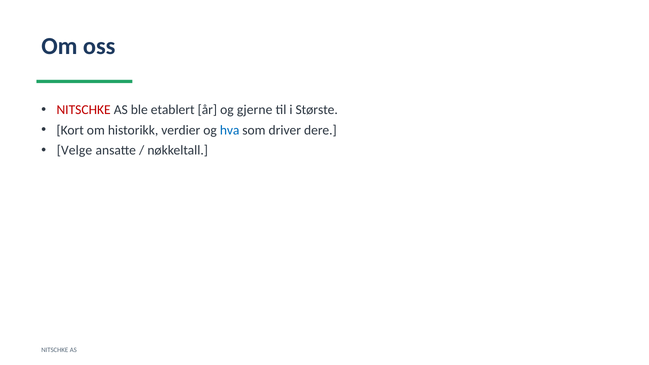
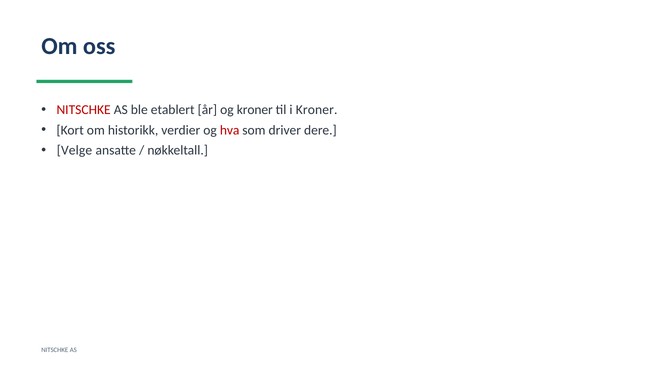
og gjerne: gjerne -> kroner
i Største: Største -> Kroner
hva colour: blue -> red
